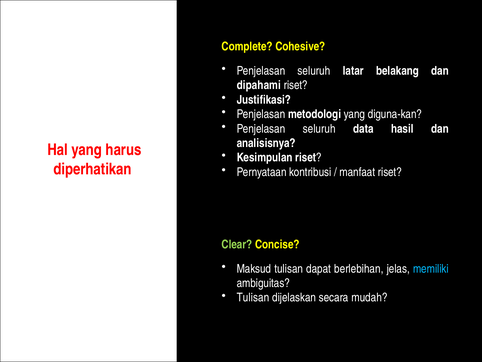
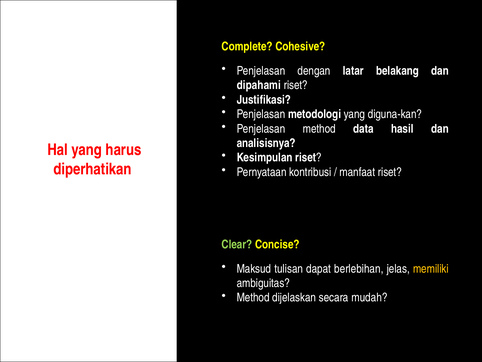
seluruh at (314, 71): seluruh -> dengan
seluruh at (319, 129): seluruh -> method
memiliki colour: light blue -> yellow
Tulisan at (253, 297): Tulisan -> Method
